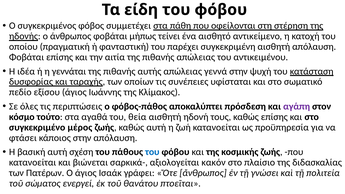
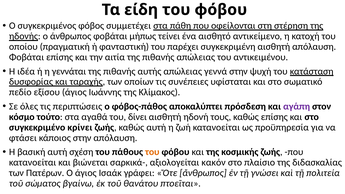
θεία: θεία -> δίνει
μέρος: μέρος -> κρίνει
του at (152, 152) colour: blue -> orange
ενεργεί: ενεργεί -> βγαίνω
